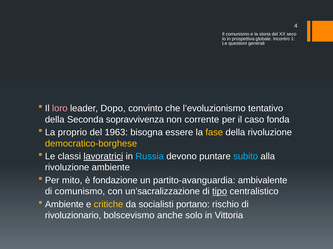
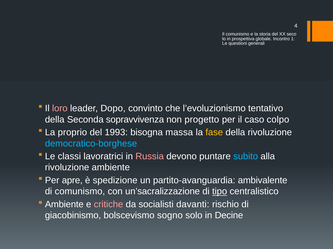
corrente: corrente -> progetto
fonda: fonda -> colpo
1963: 1963 -> 1993
essere: essere -> massa
democratico-borghese colour: yellow -> light blue
lavoratrici underline: present -> none
Russia colour: light blue -> pink
mito: mito -> apre
fondazione: fondazione -> spedizione
critiche colour: yellow -> pink
portano: portano -> davanti
rivoluzionario: rivoluzionario -> giacobinismo
anche: anche -> sogno
Vittoria: Vittoria -> Decine
